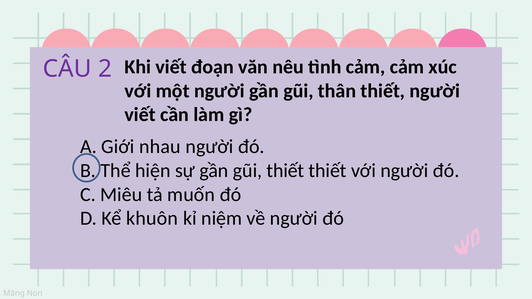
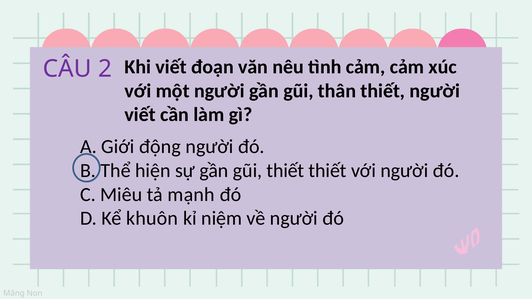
nhau: nhau -> động
muốn: muốn -> mạnh
